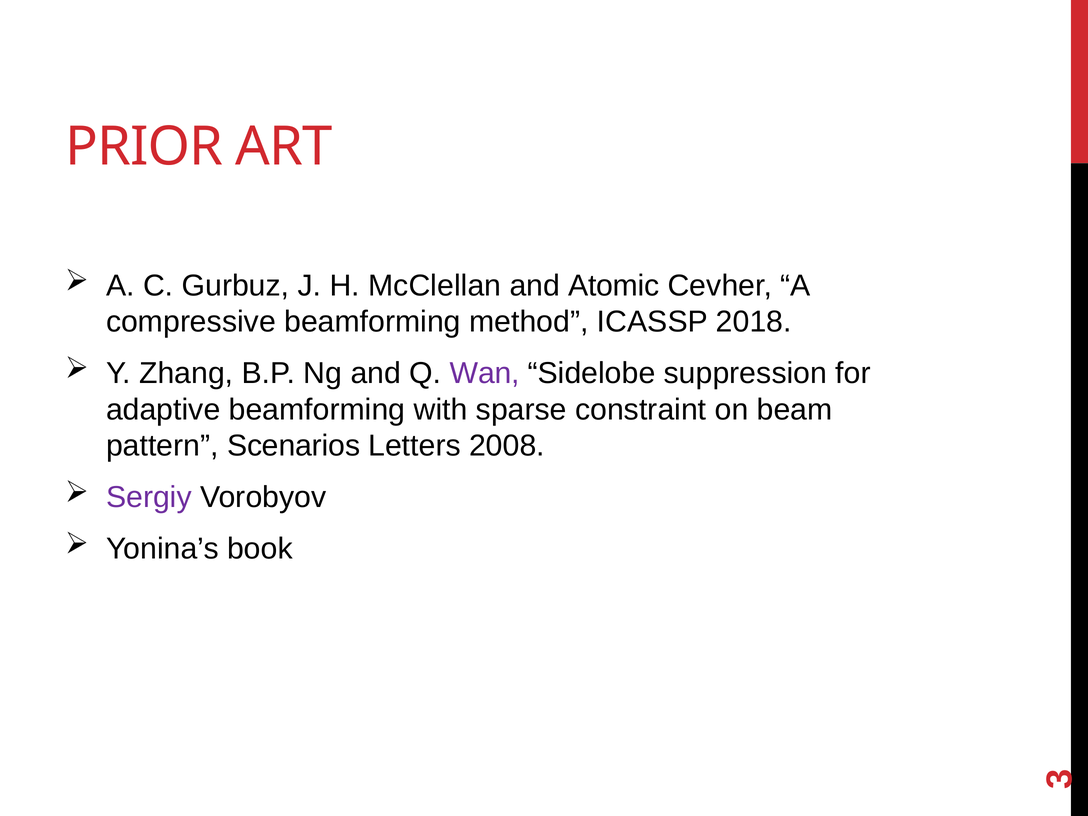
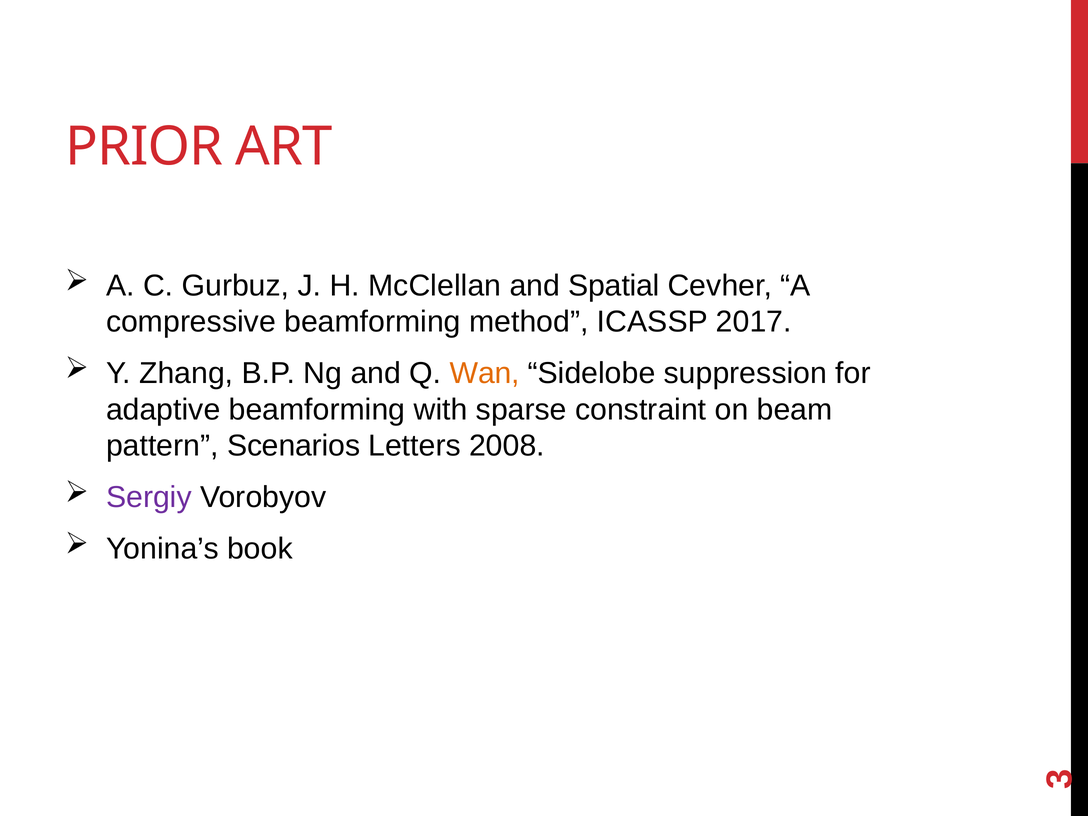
Atomic: Atomic -> Spatial
2018: 2018 -> 2017
Wan colour: purple -> orange
